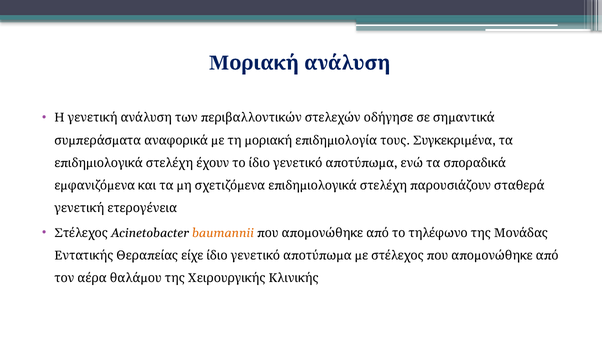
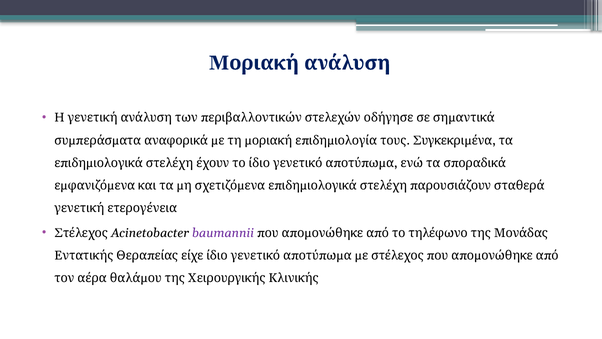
baumannii colour: orange -> purple
